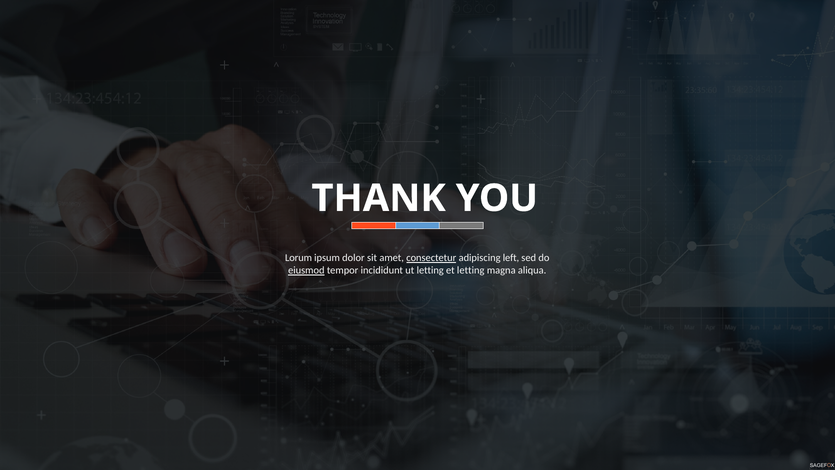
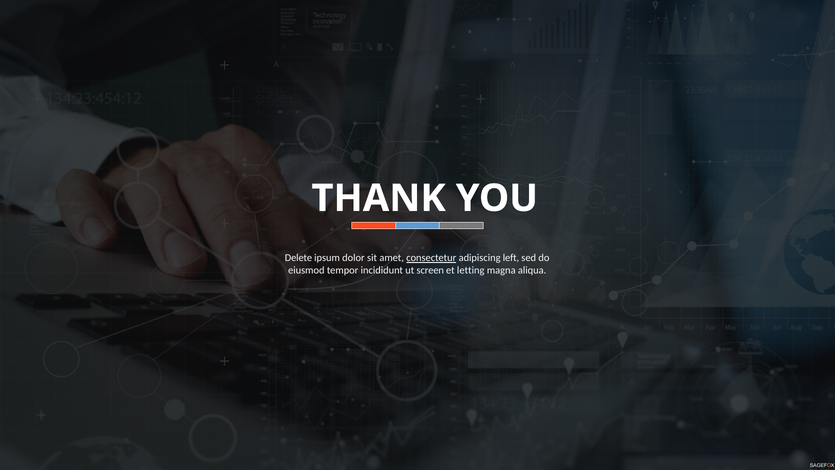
Lorum: Lorum -> Delete
eiusmod underline: present -> none
ut letting: letting -> screen
